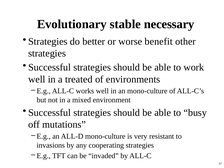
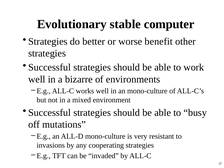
necessary: necessary -> computer
treated: treated -> bizarre
